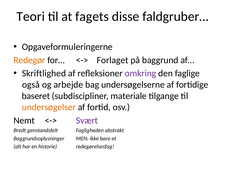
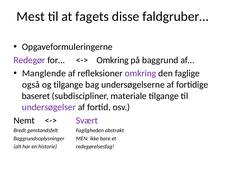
Teori: Teori -> Mest
Redegør colour: orange -> purple
Forlaget at (113, 60): Forlaget -> Omkring
Skriftlighed: Skriftlighed -> Manglende
og arbejde: arbejde -> tilgange
undersøgelser colour: orange -> purple
